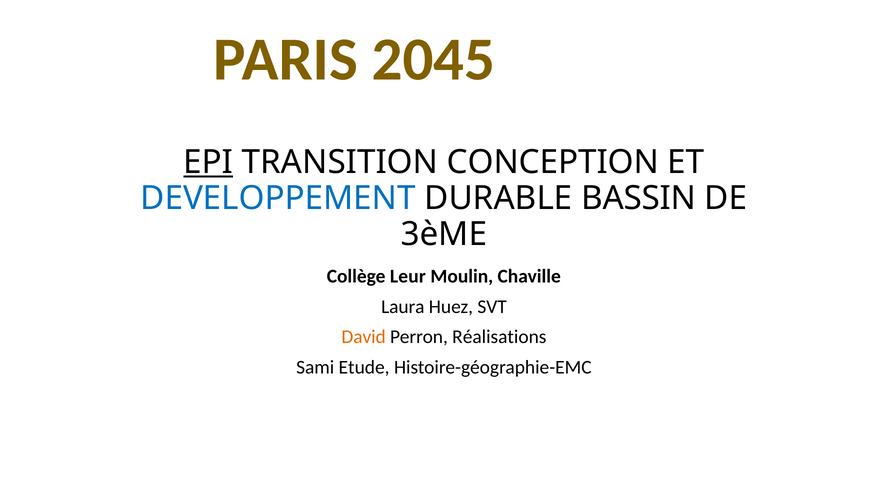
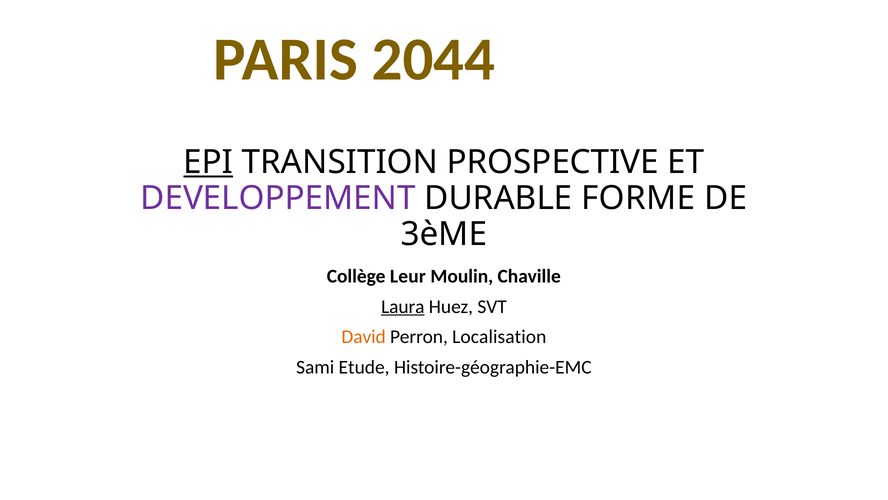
2045: 2045 -> 2044
CONCEPTION: CONCEPTION -> PROSPECTIVE
DEVELOPPEMENT colour: blue -> purple
BASSIN: BASSIN -> FORME
Laura underline: none -> present
Réalisations: Réalisations -> Localisation
